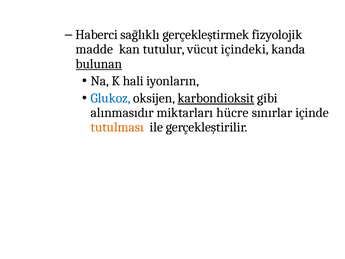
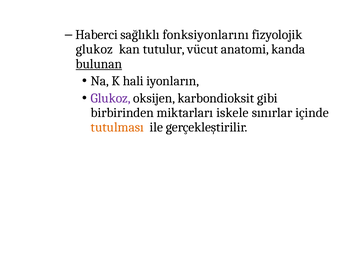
gerçekleştirmek: gerçekleştirmek -> fonksiyonlarını
madde at (94, 49): madde -> glukoz
içindeki: içindeki -> anatomi
Glukoz at (111, 98) colour: blue -> purple
karbondioksit underline: present -> none
alınmasıdır: alınmasıdır -> birbirinden
hücre: hücre -> iskele
